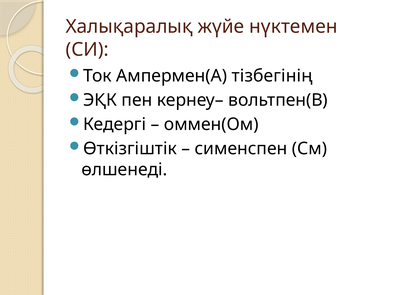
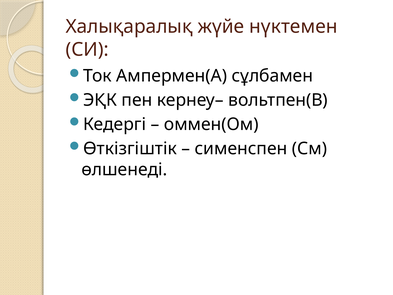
тізбегінің: тізбегінің -> сұлбамен
